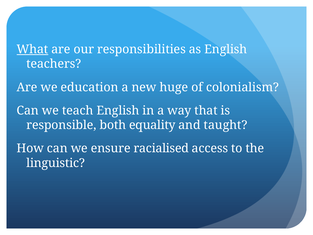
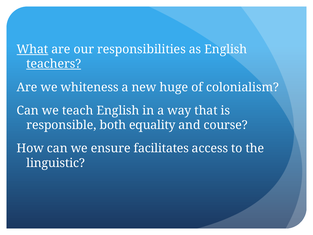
teachers underline: none -> present
education: education -> whiteness
taught: taught -> course
racialised: racialised -> facilitates
